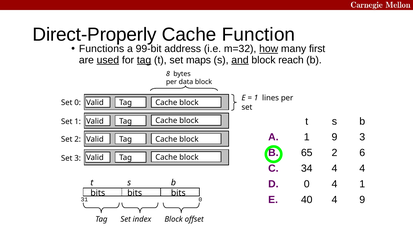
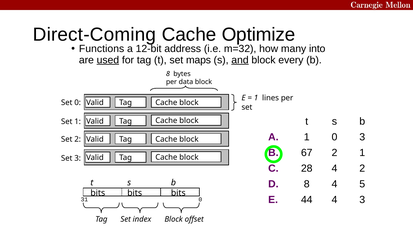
Direct-Properly: Direct-Properly -> Direct-Coming
Function: Function -> Optimize
99-bit: 99-bit -> 12-bit
how underline: present -> none
first: first -> into
tag at (144, 60) underline: present -> none
reach: reach -> every
1 9: 9 -> 0
65: 65 -> 67
2 6: 6 -> 1
34: 34 -> 28
4 4: 4 -> 2
D 0: 0 -> 8
4 1: 1 -> 5
40: 40 -> 44
4 9: 9 -> 3
